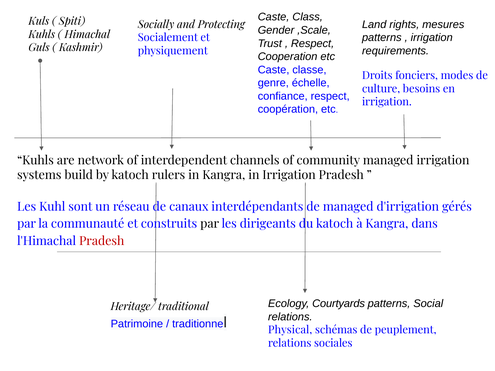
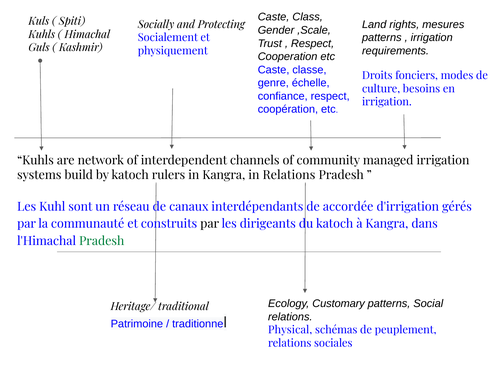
in Irrigation: Irrigation -> Relations
de managed: managed -> accordée
Pradesh at (102, 241) colour: red -> green
Courtyards: Courtyards -> Customary
